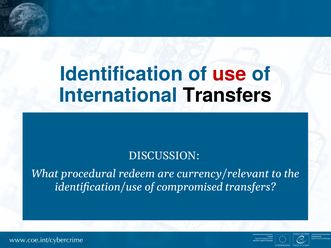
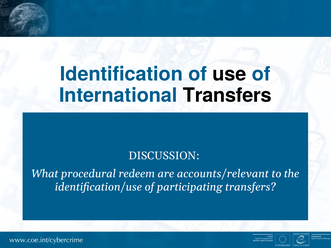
use colour: red -> black
currency/relevant: currency/relevant -> accounts/relevant
compromised: compromised -> participating
